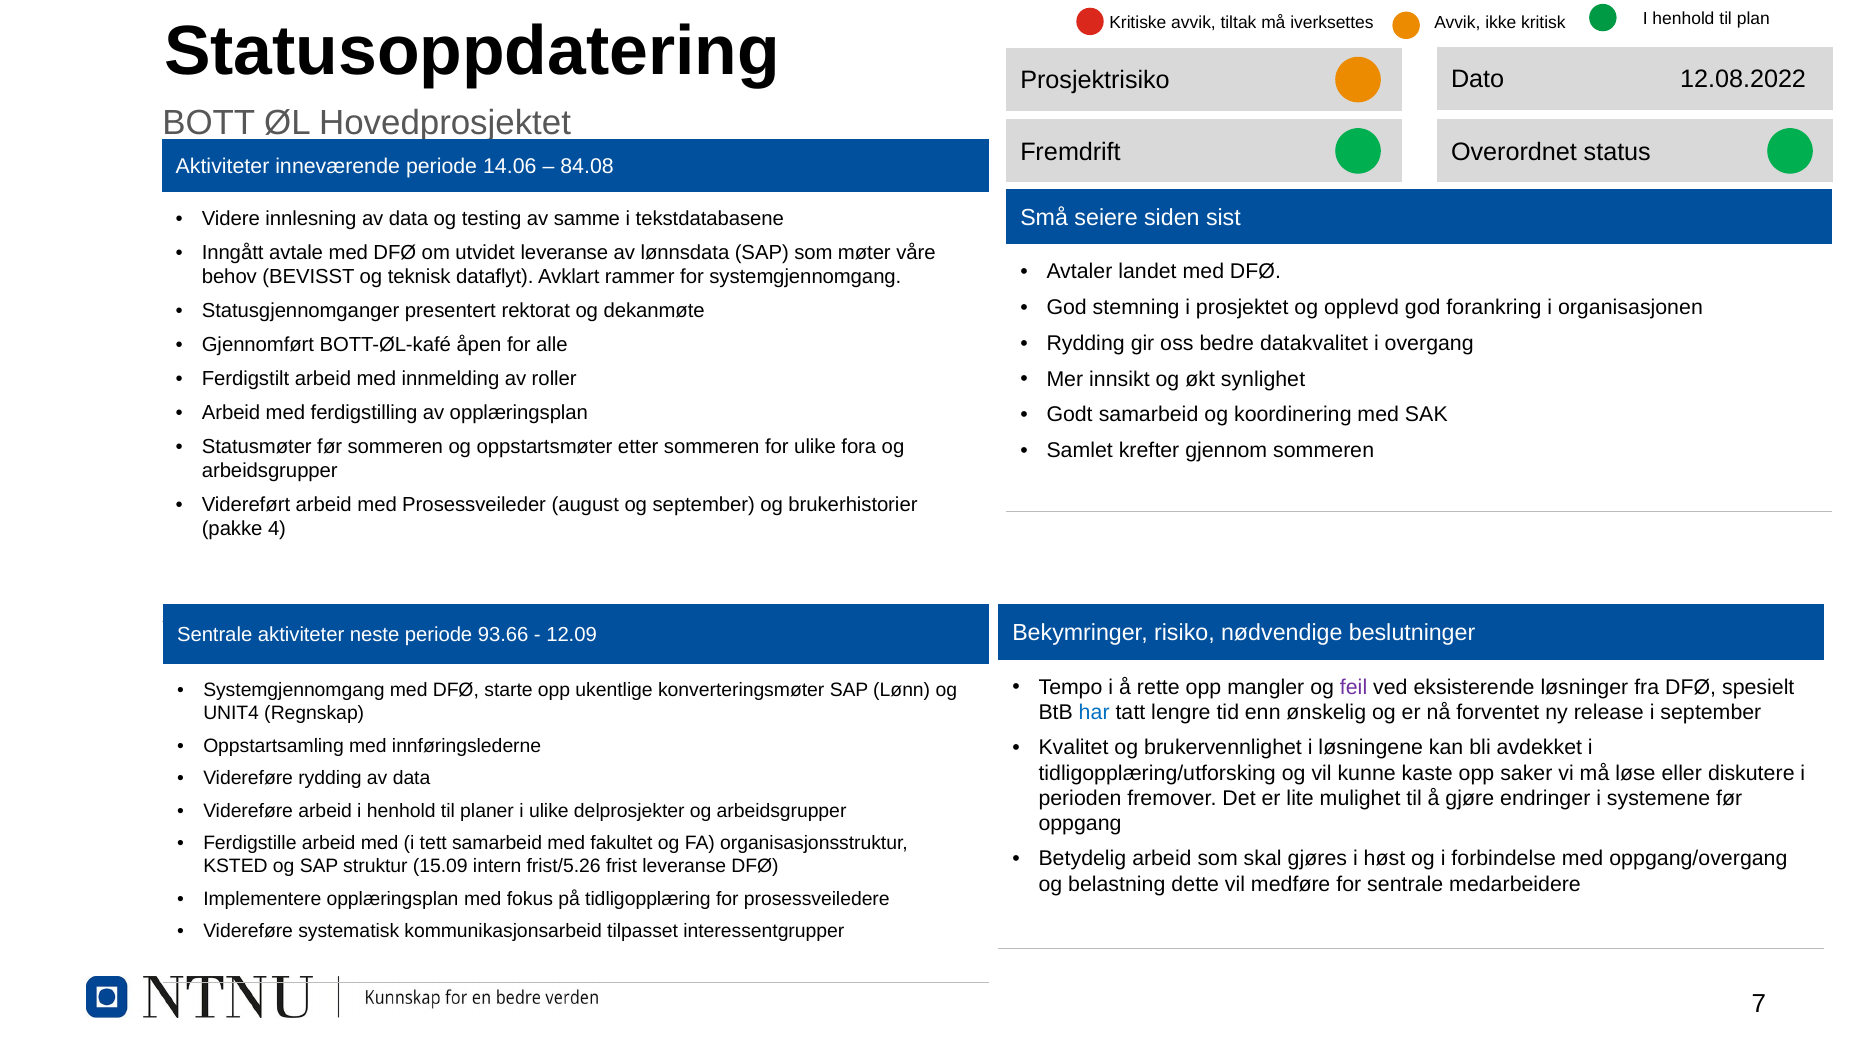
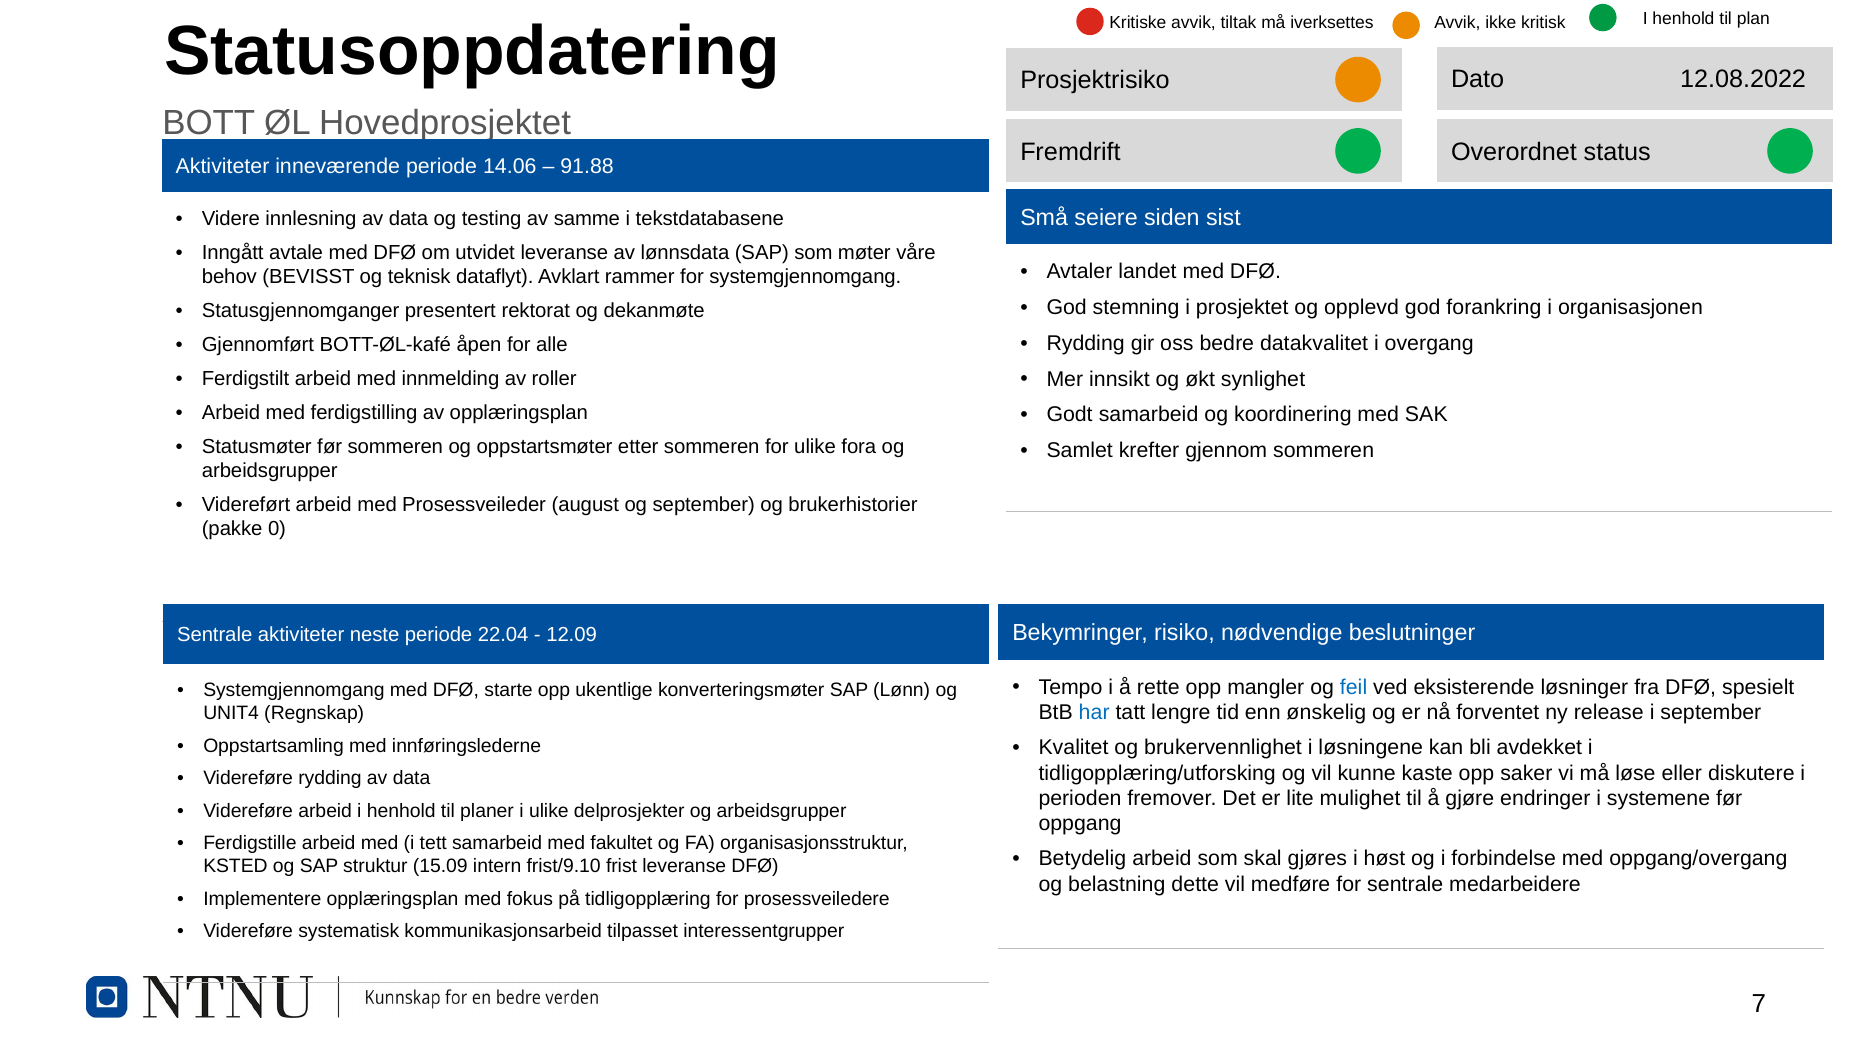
84.08: 84.08 -> 91.88
4: 4 -> 0
93.66: 93.66 -> 22.04
feil colour: purple -> blue
frist/5.26: frist/5.26 -> frist/9.10
